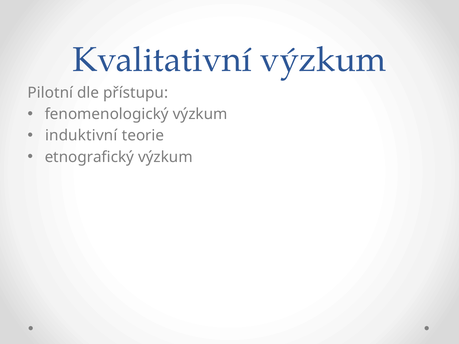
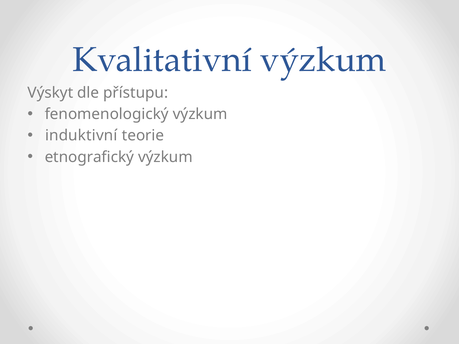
Pilotní: Pilotní -> Výskyt
